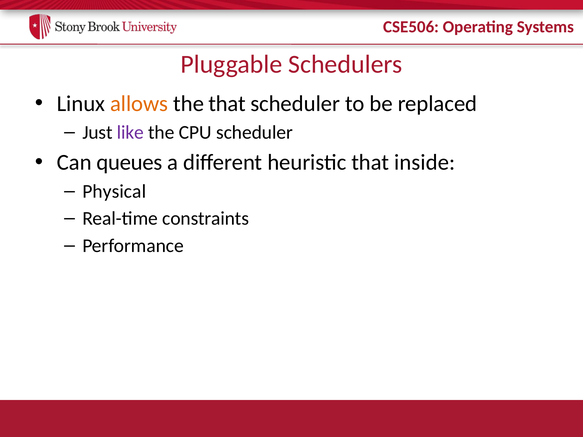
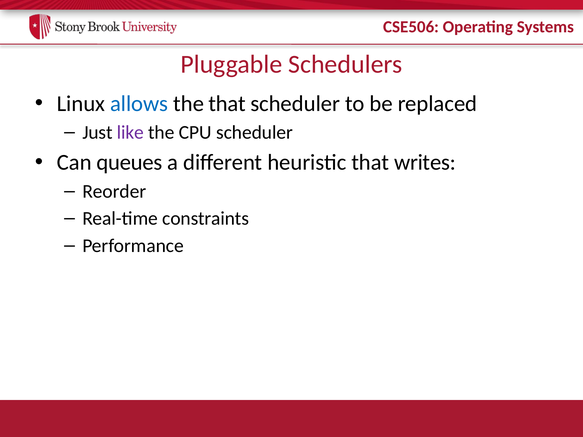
allows colour: orange -> blue
inside: inside -> writes
Physical: Physical -> Reorder
